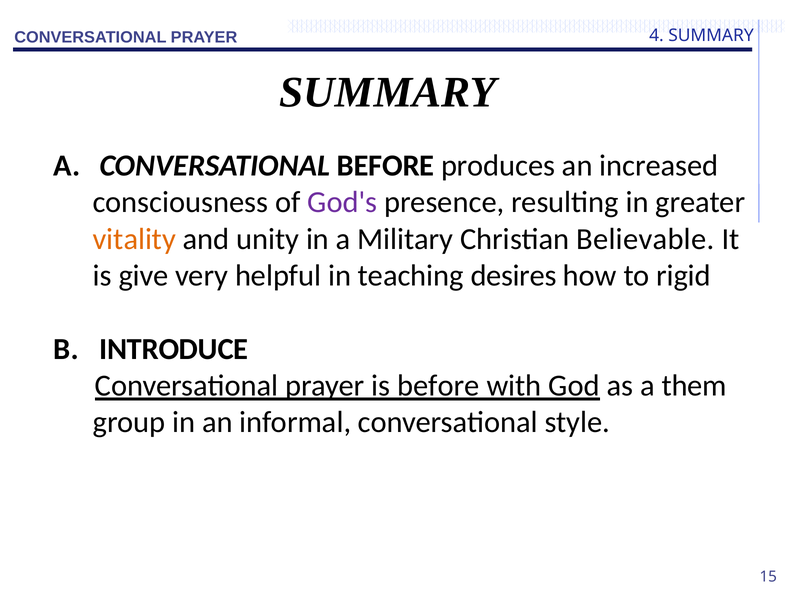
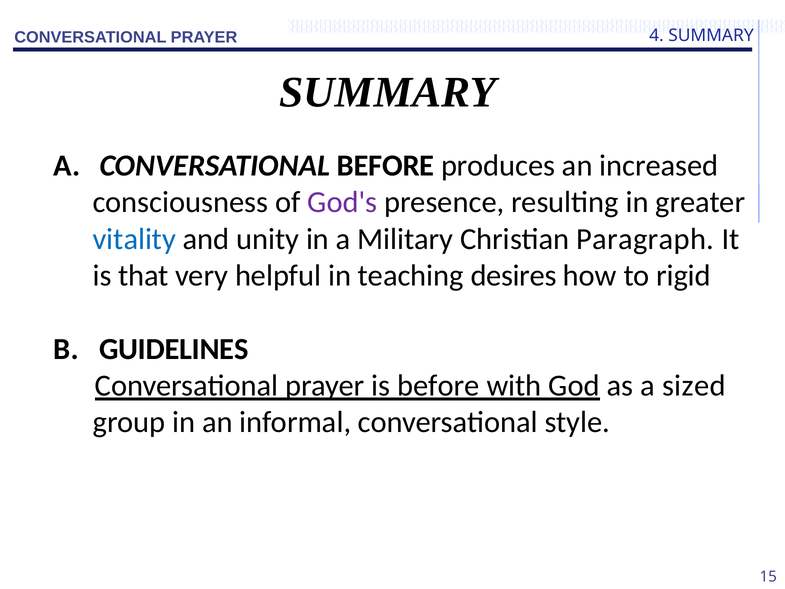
vitality colour: orange -> blue
Believable: Believable -> Paragraph
give: give -> that
INTRODUCE: INTRODUCE -> GUIDELINES
them: them -> sized
